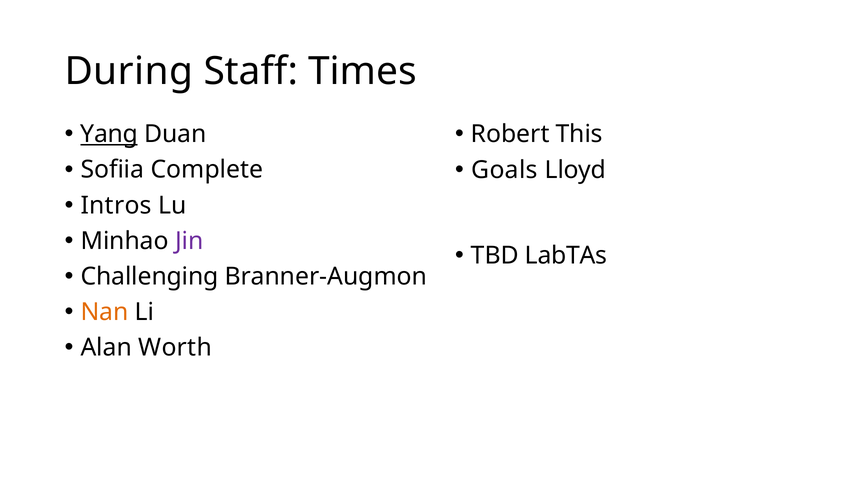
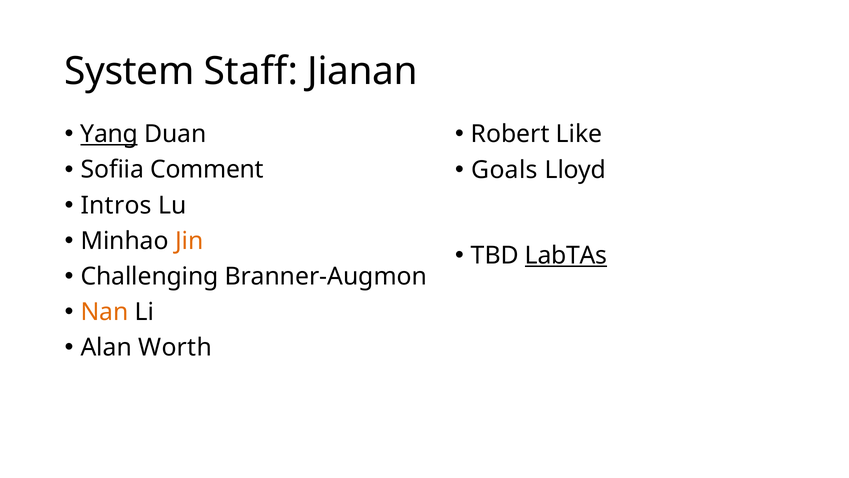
During: During -> System
Times: Times -> Jianan
This: This -> Like
Complete: Complete -> Comment
Jin colour: purple -> orange
LabTAs underline: none -> present
